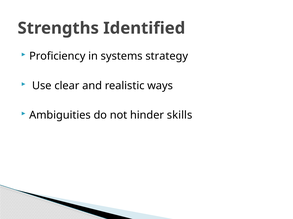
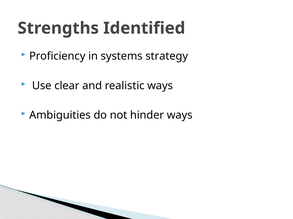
hinder skills: skills -> ways
